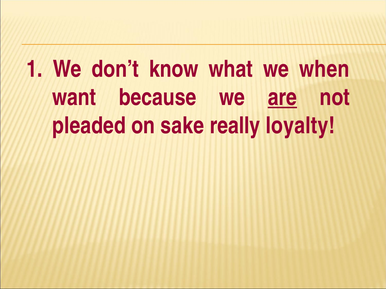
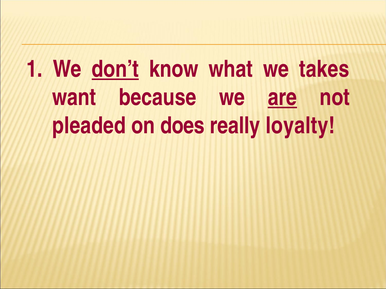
don’t underline: none -> present
when: when -> takes
sake: sake -> does
